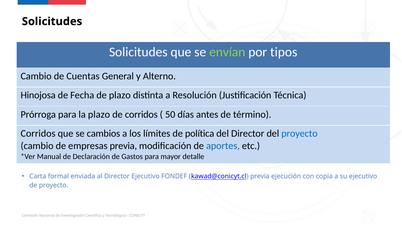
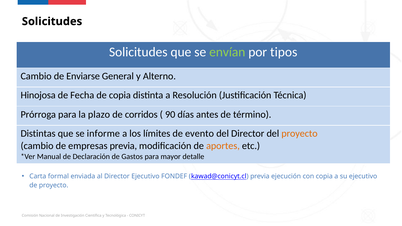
Cuentas: Cuentas -> Enviarse
de plazo: plazo -> copia
50: 50 -> 90
Corridos at (38, 134): Corridos -> Distintas
cambios: cambios -> informe
política: política -> evento
proyecto at (299, 134) colour: blue -> orange
aportes colour: blue -> orange
